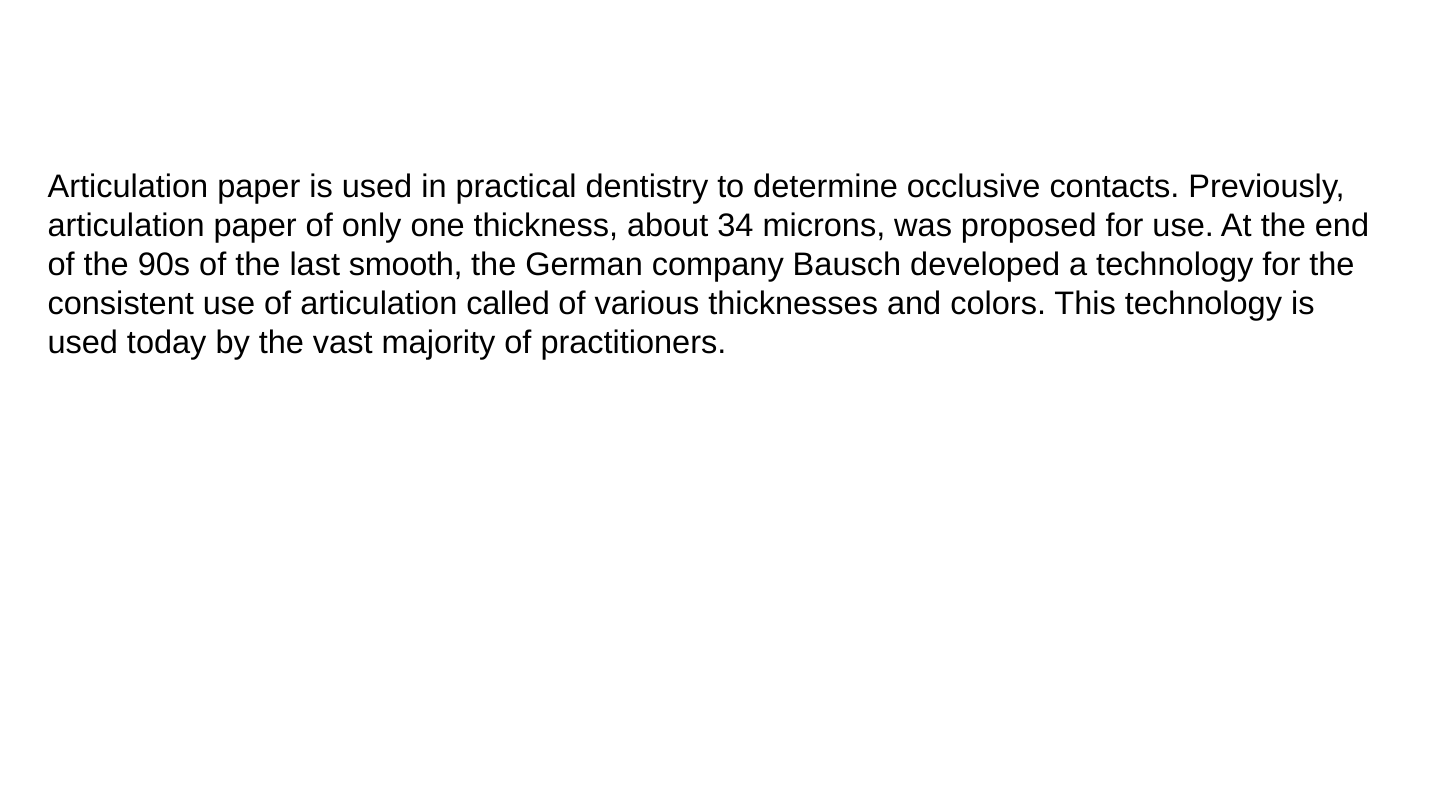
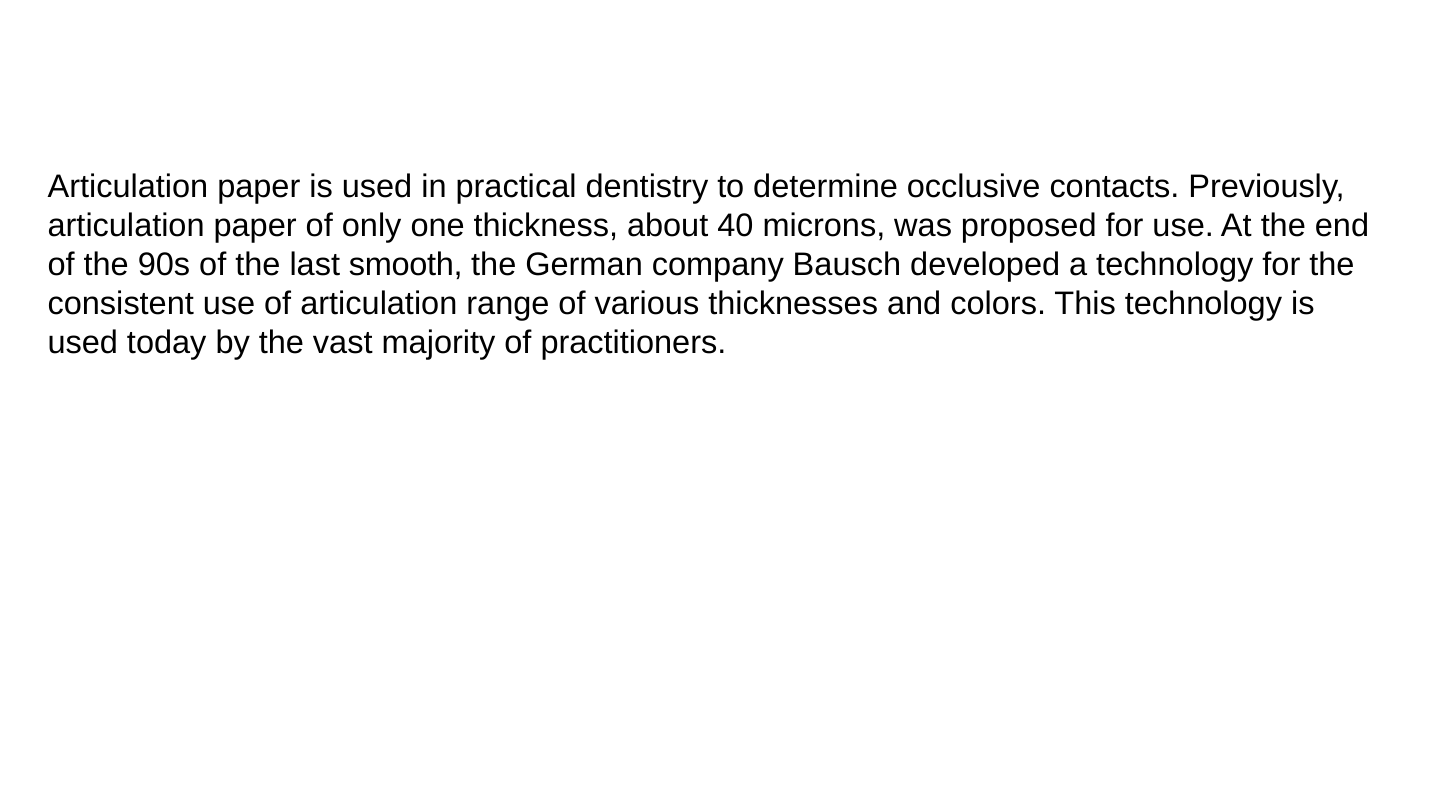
34: 34 -> 40
called: called -> range
